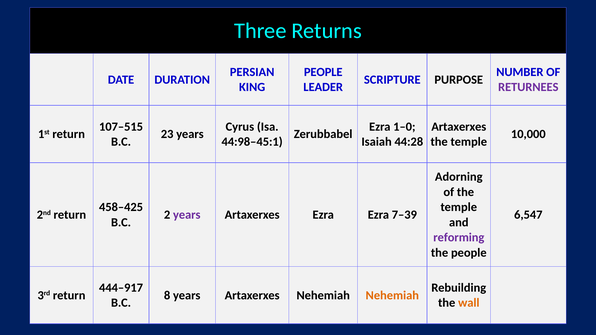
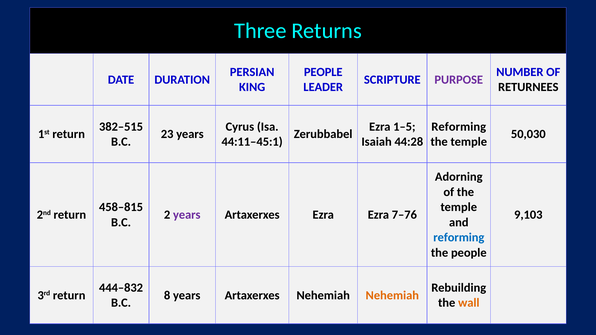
PURPOSE colour: black -> purple
RETURNEES colour: purple -> black
107–515: 107–515 -> 382–515
1–0: 1–0 -> 1–5
Artaxerxes at (459, 127): Artaxerxes -> Reforming
10,000: 10,000 -> 50,030
44:98‒45:1: 44:98‒45:1 -> 44:11‒45:1
458–425: 458–425 -> 458–815
7–39: 7–39 -> 7–76
6,547: 6,547 -> 9,103
reforming at (459, 238) colour: purple -> blue
444–917: 444–917 -> 444–832
